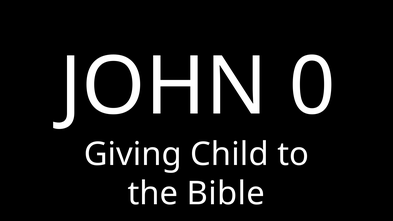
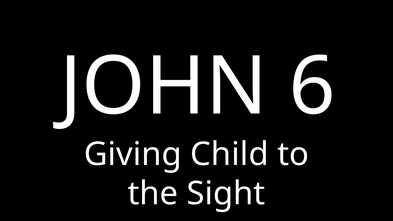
0: 0 -> 6
Bible: Bible -> Sight
